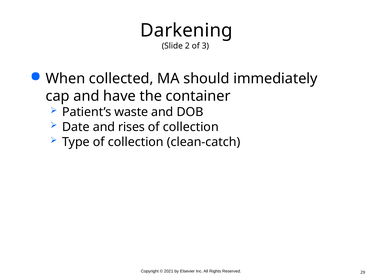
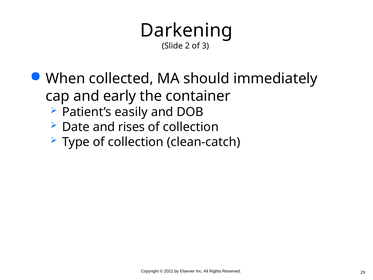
have: have -> early
waste: waste -> easily
